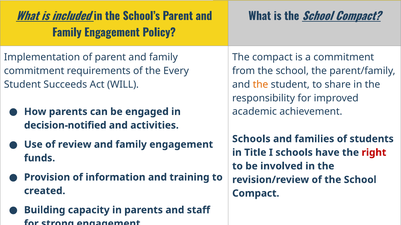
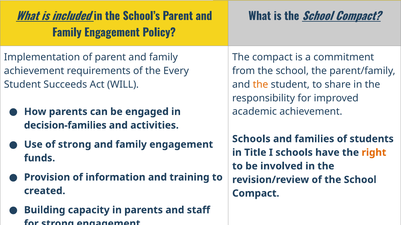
commitment at (34, 71): commitment -> achievement
decision-notified: decision-notified -> decision-families
of review: review -> strong
right colour: red -> orange
